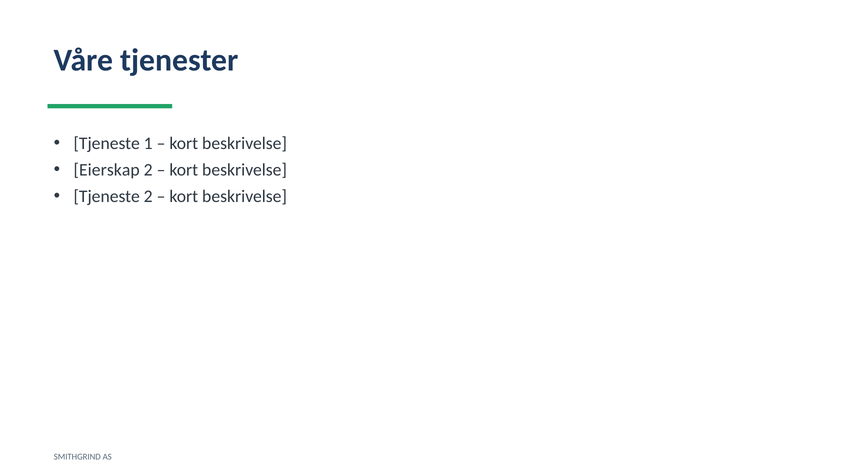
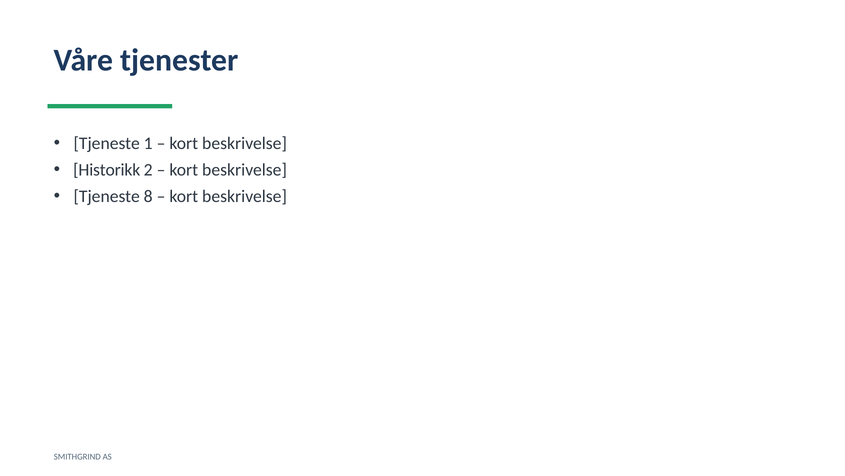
Eierskap: Eierskap -> Historikk
Tjeneste 2: 2 -> 8
